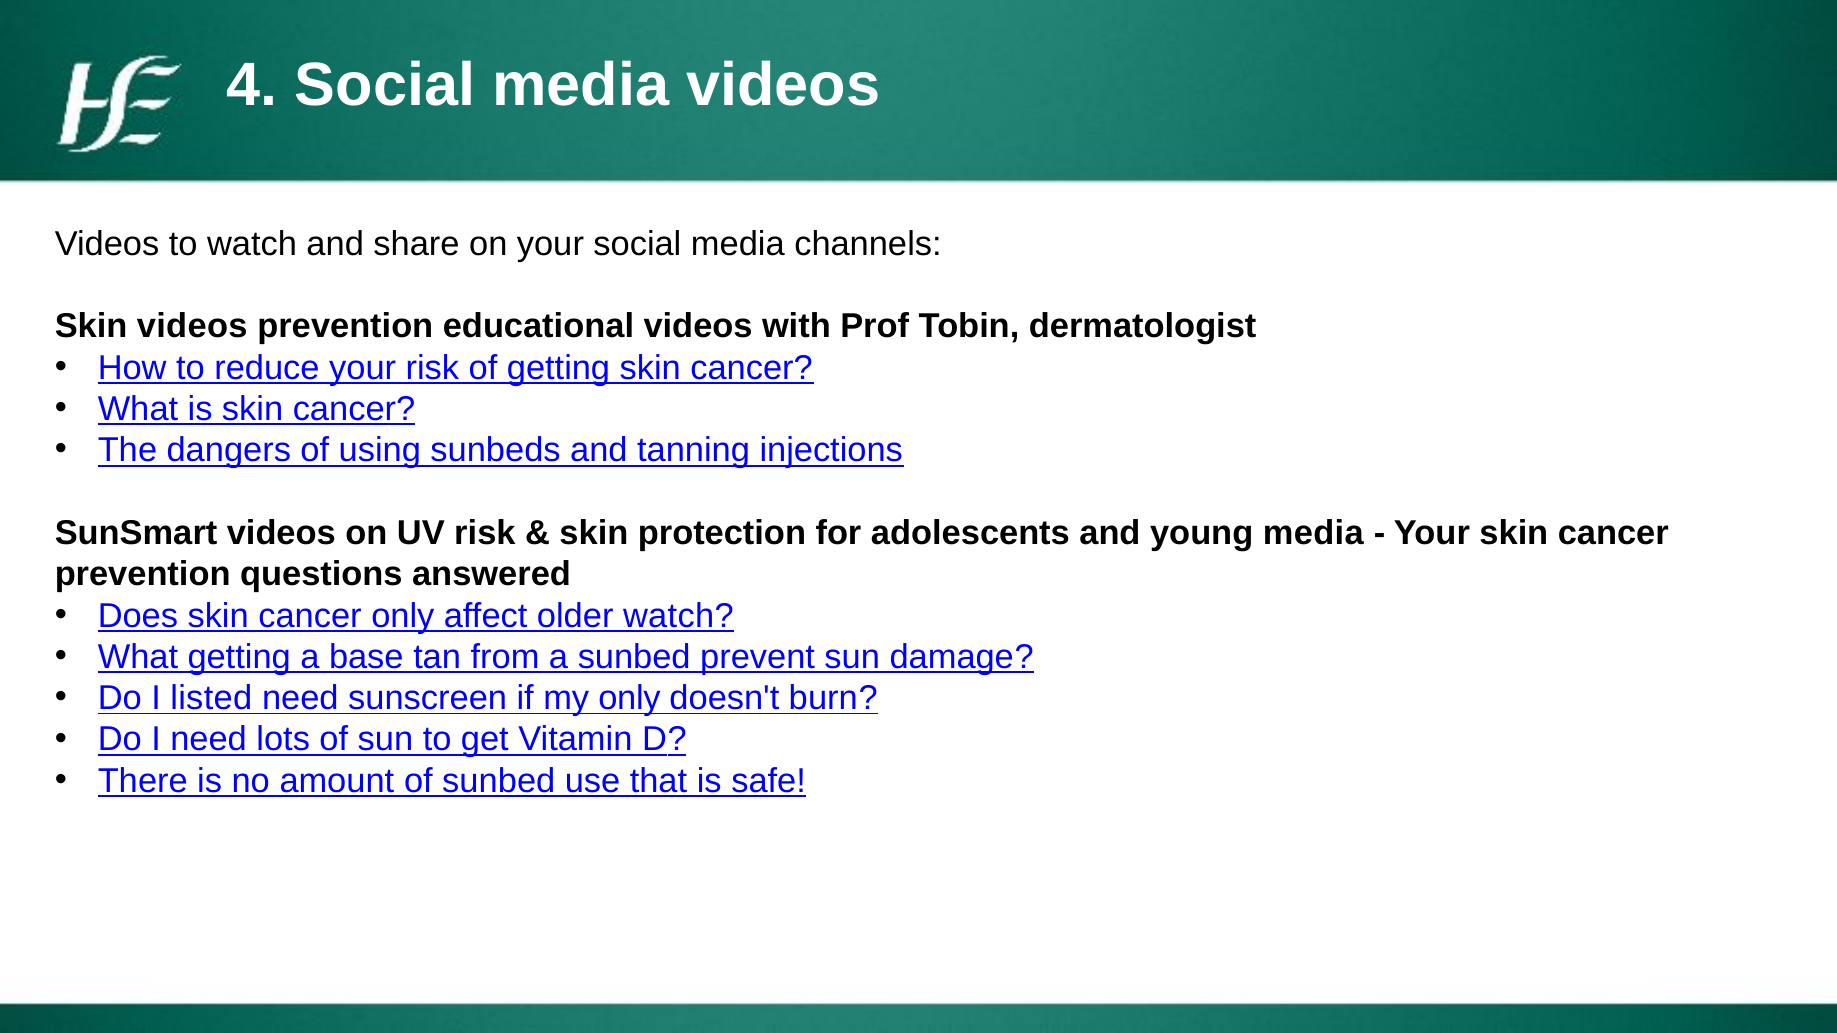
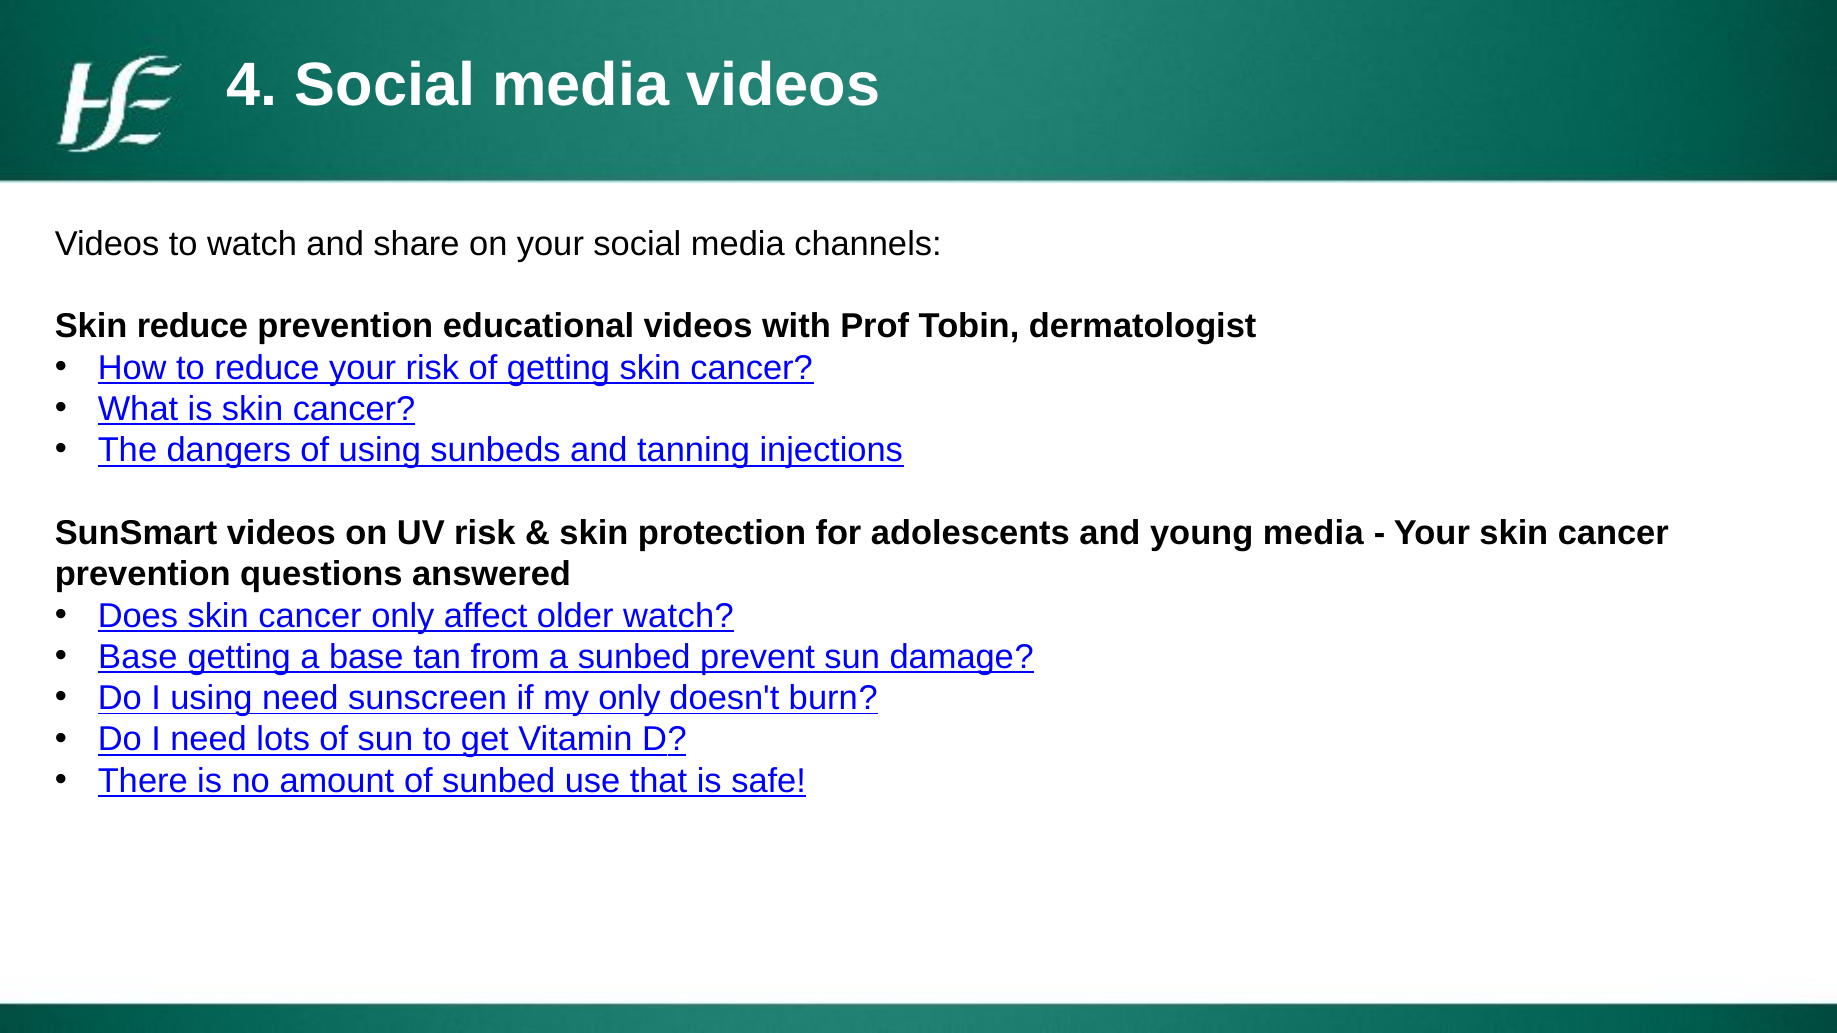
Skin videos: videos -> reduce
What at (138, 657): What -> Base
I listed: listed -> using
